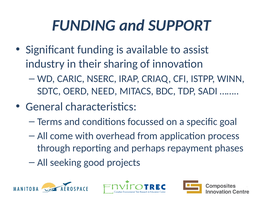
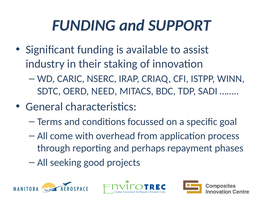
sharing: sharing -> staking
